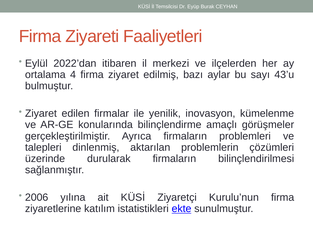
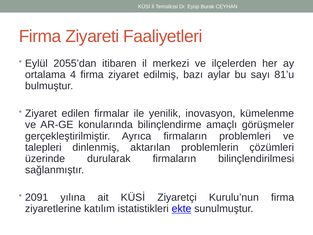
2022’dan: 2022’dan -> 2055’dan
43’u: 43’u -> 81’u
2006: 2006 -> 2091
